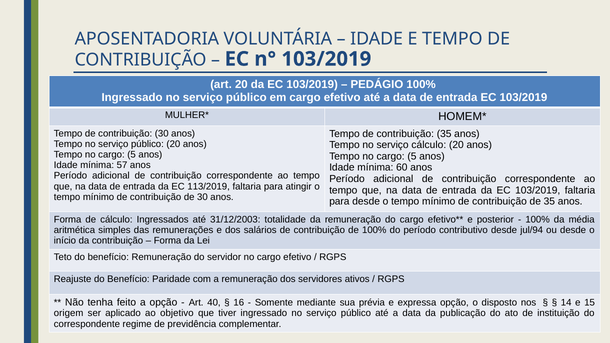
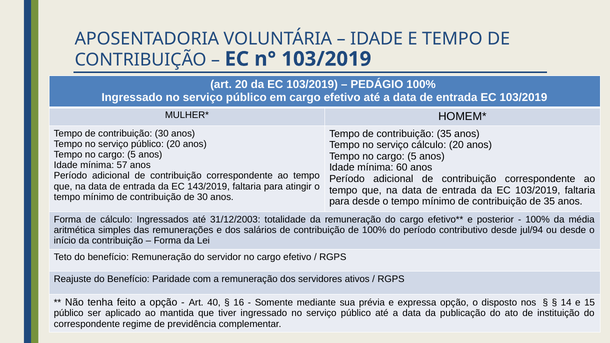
113/2019: 113/2019 -> 143/2019
origem at (69, 313): origem -> público
objetivo: objetivo -> mantida
